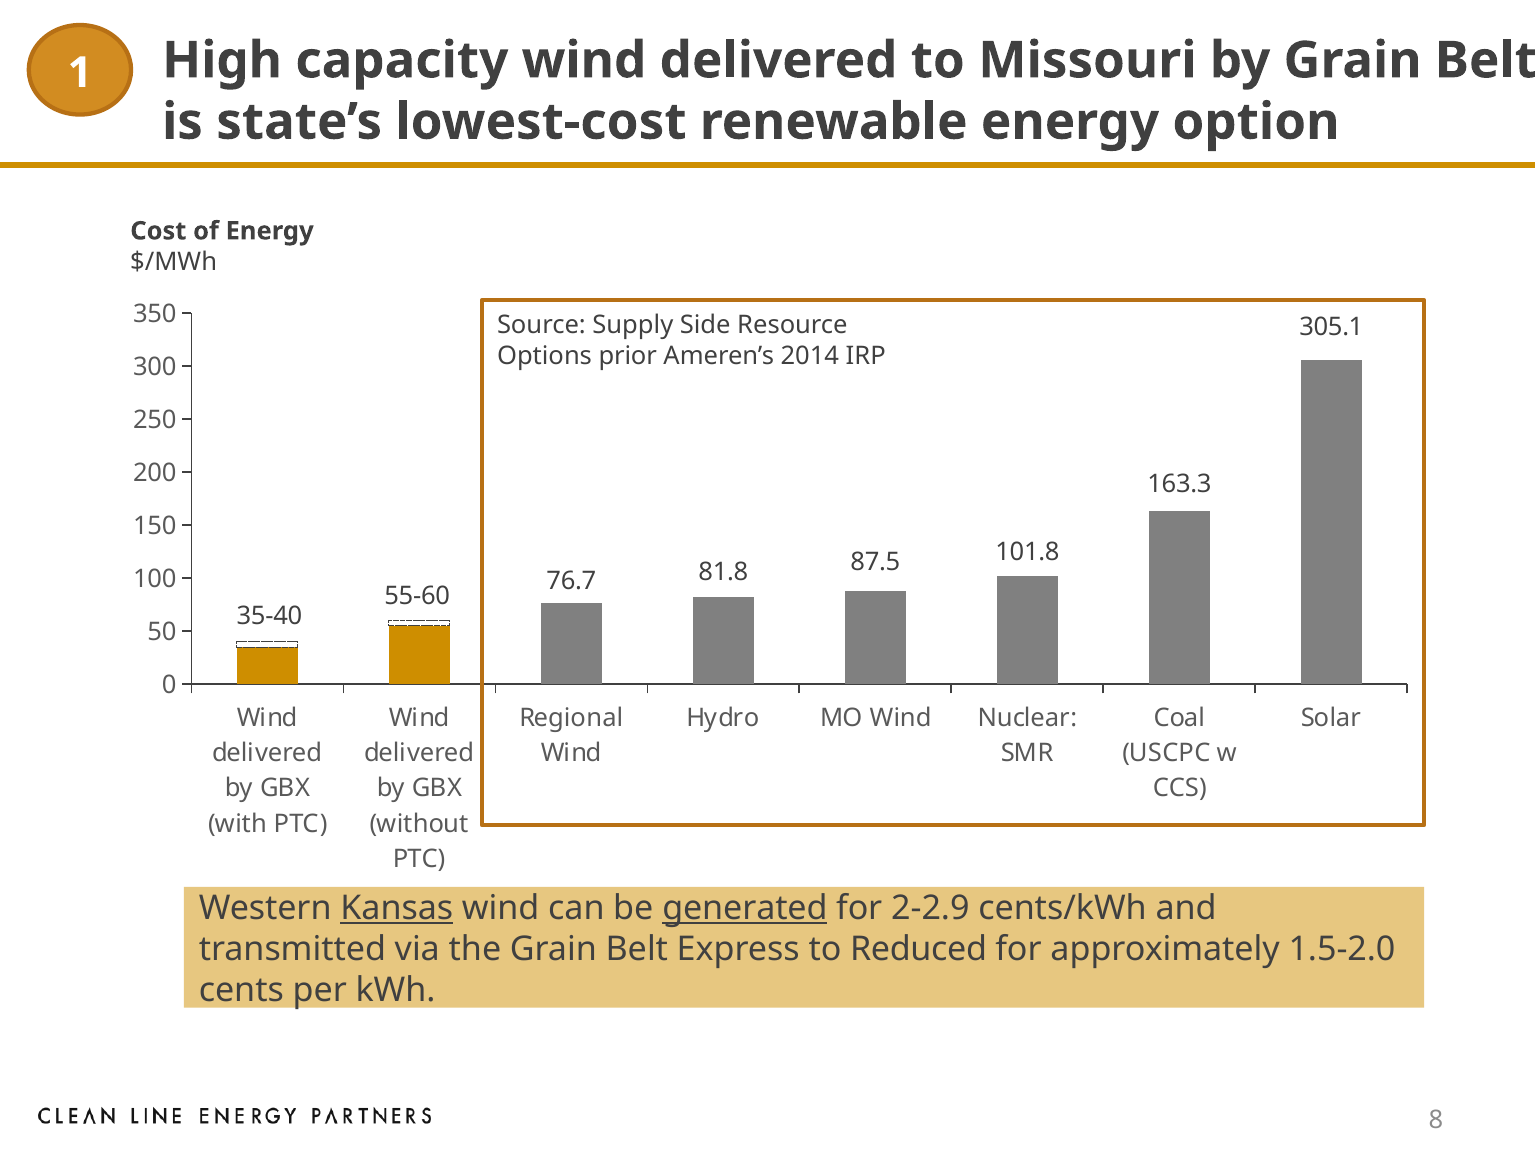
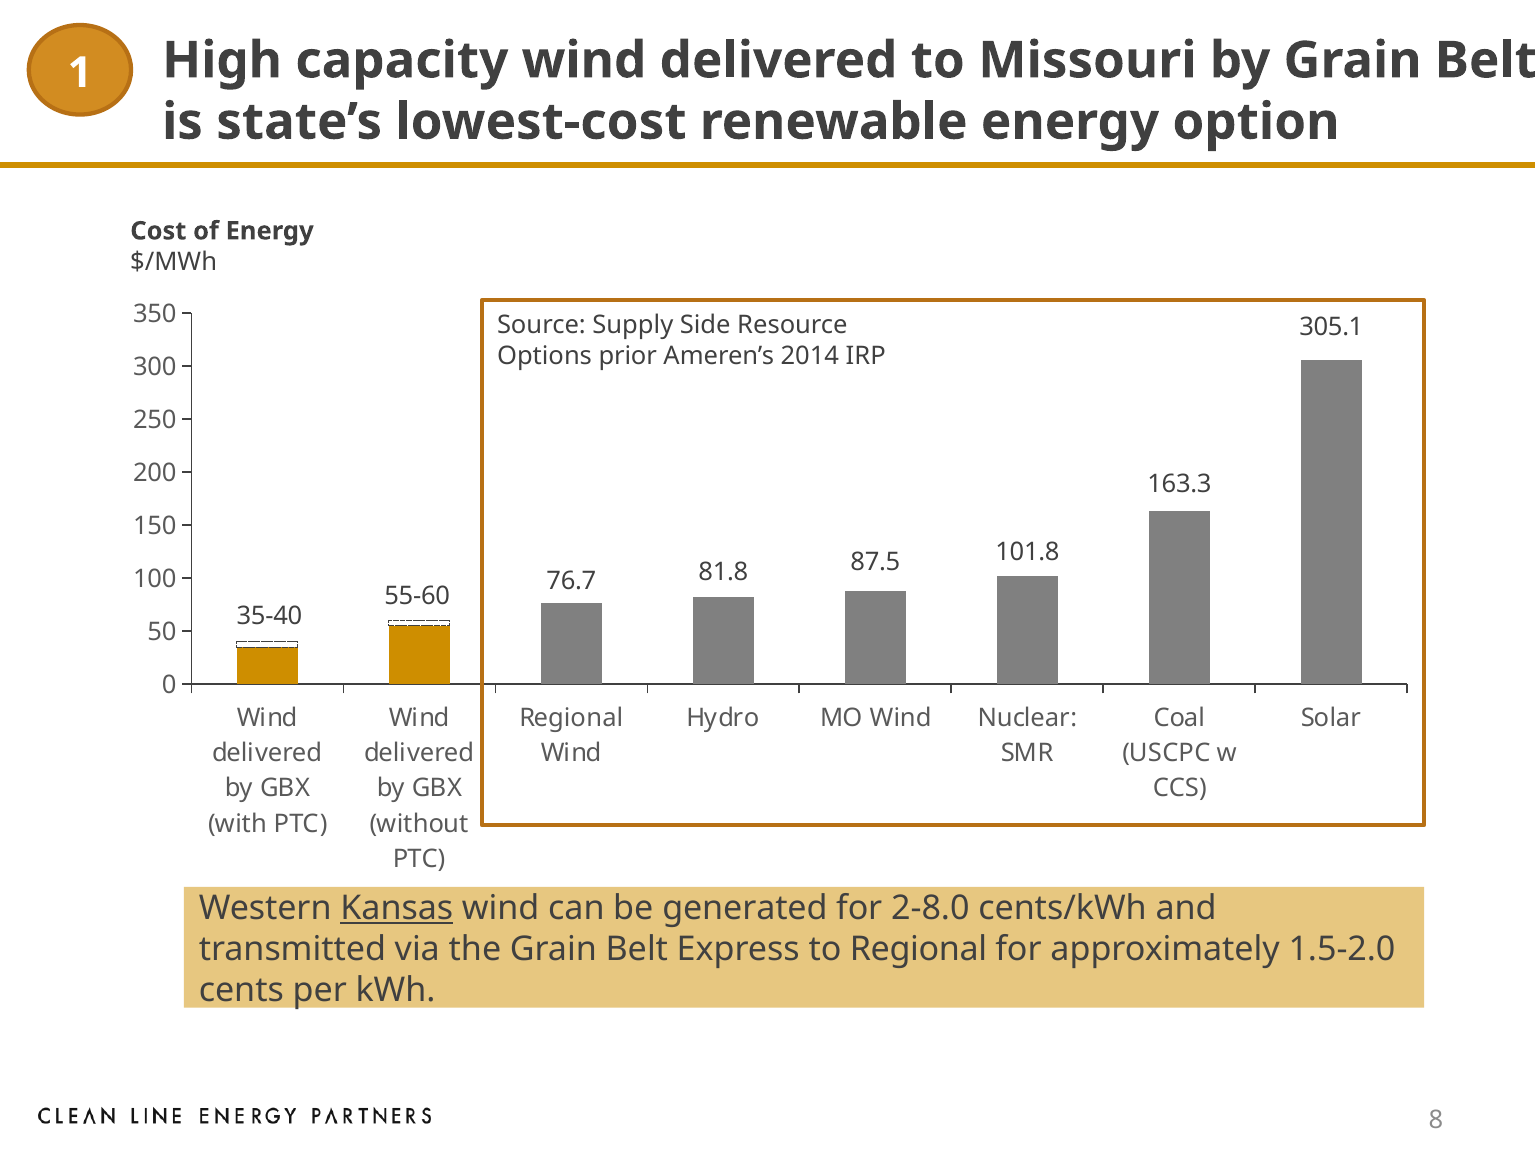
generated underline: present -> none
2-2.9: 2-2.9 -> 2-8.0
to Reduced: Reduced -> Regional
